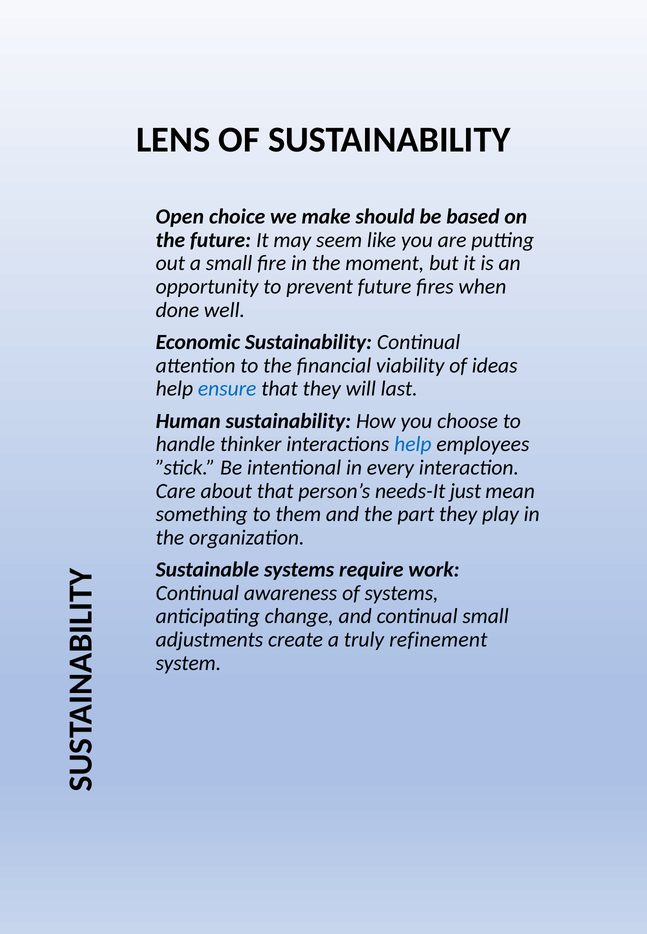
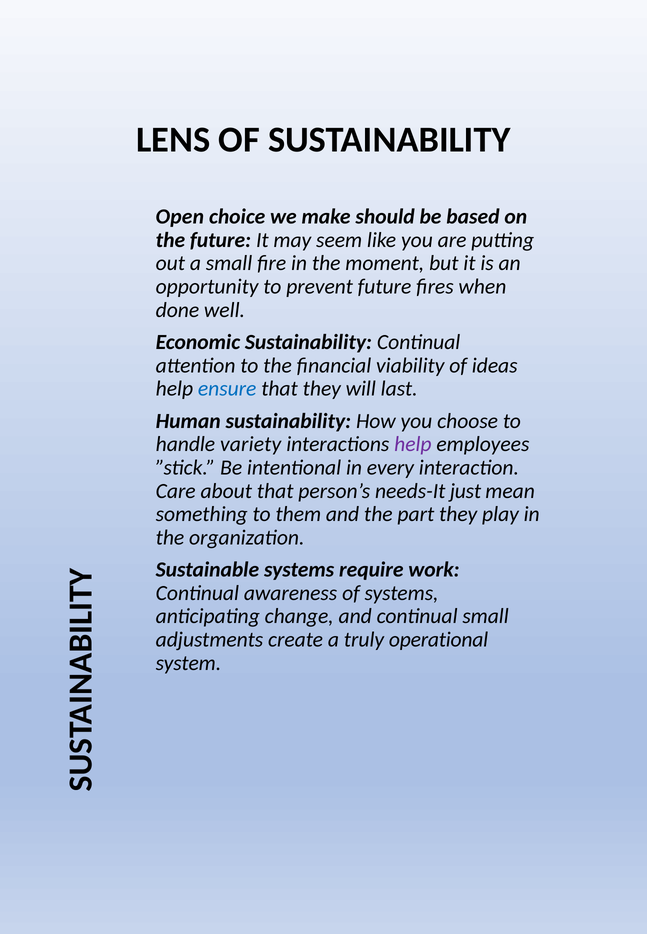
thinker: thinker -> variety
help at (413, 445) colour: blue -> purple
refinement: refinement -> operational
